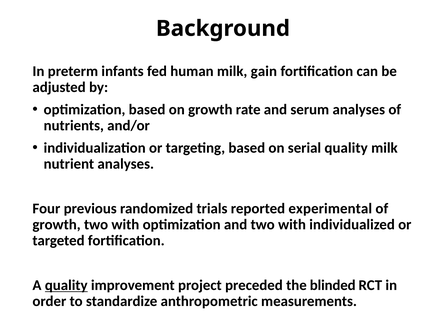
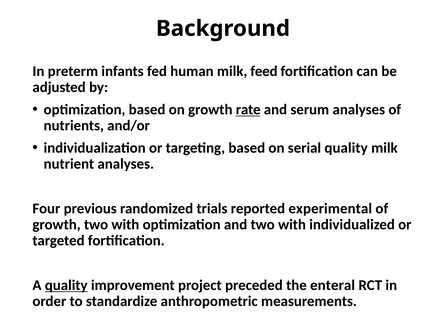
gain: gain -> feed
rate underline: none -> present
blinded: blinded -> enteral
